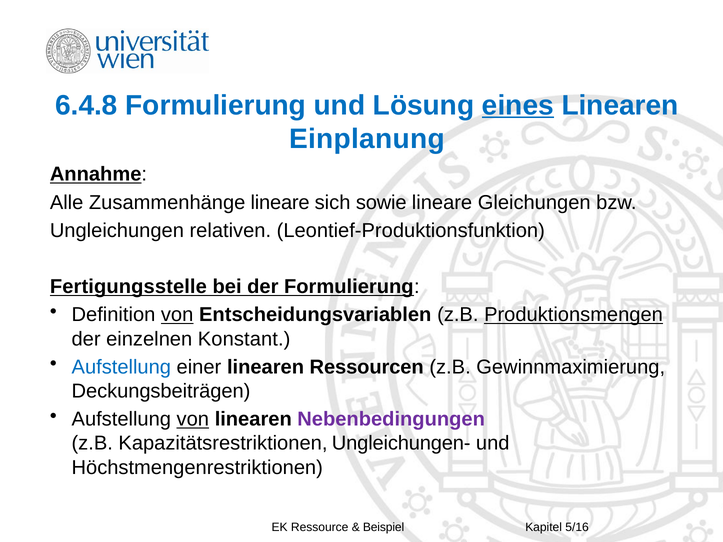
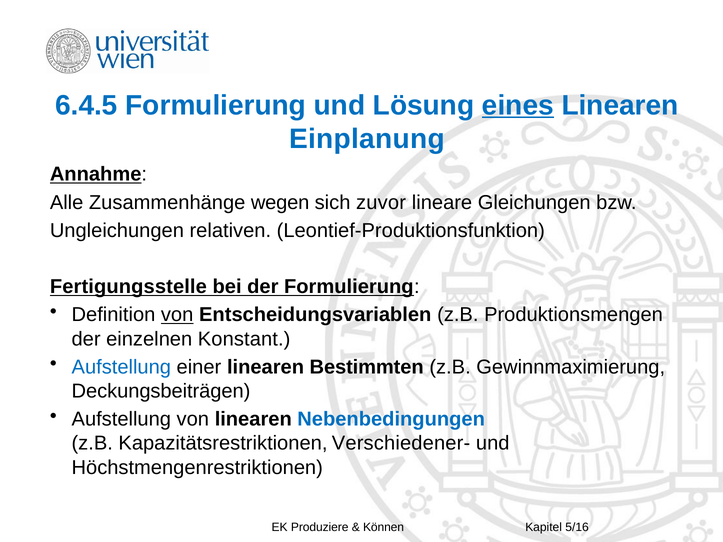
6.4.8: 6.4.8 -> 6.4.5
Zusammenhänge lineare: lineare -> wegen
sowie: sowie -> zuvor
Produktionsmengen underline: present -> none
Ressourcen: Ressourcen -> Bestimmten
von at (193, 419) underline: present -> none
Nebenbedingungen colour: purple -> blue
Ungleichungen-: Ungleichungen- -> Verschiedener-
Ressource: Ressource -> Produziere
Beispiel: Beispiel -> Können
